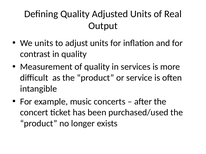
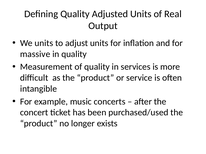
contrast: contrast -> massive
